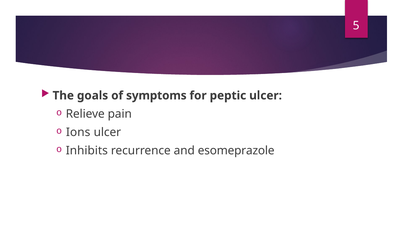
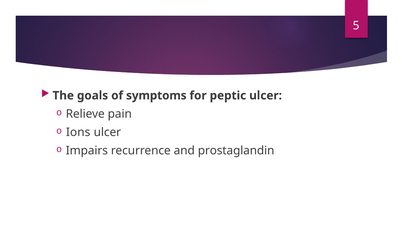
Inhibits: Inhibits -> Impairs
esomeprazole: esomeprazole -> prostaglandin
